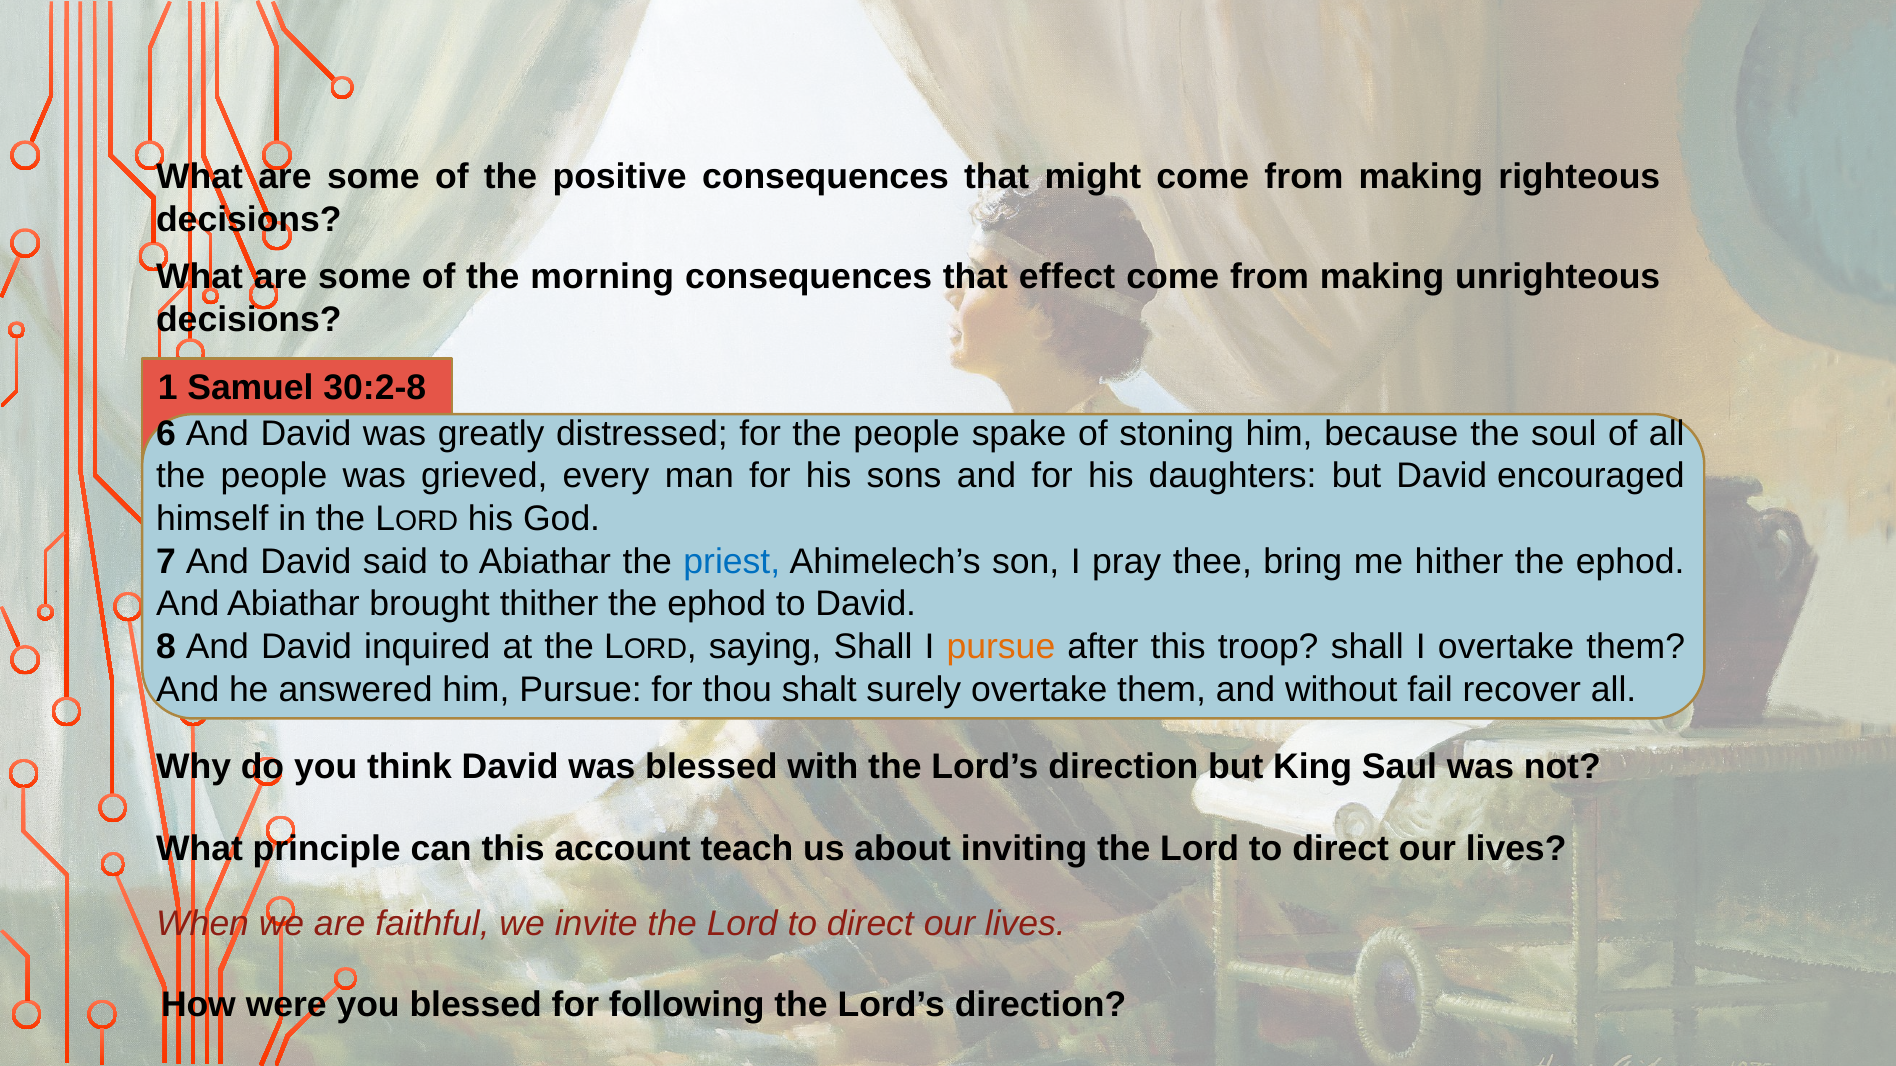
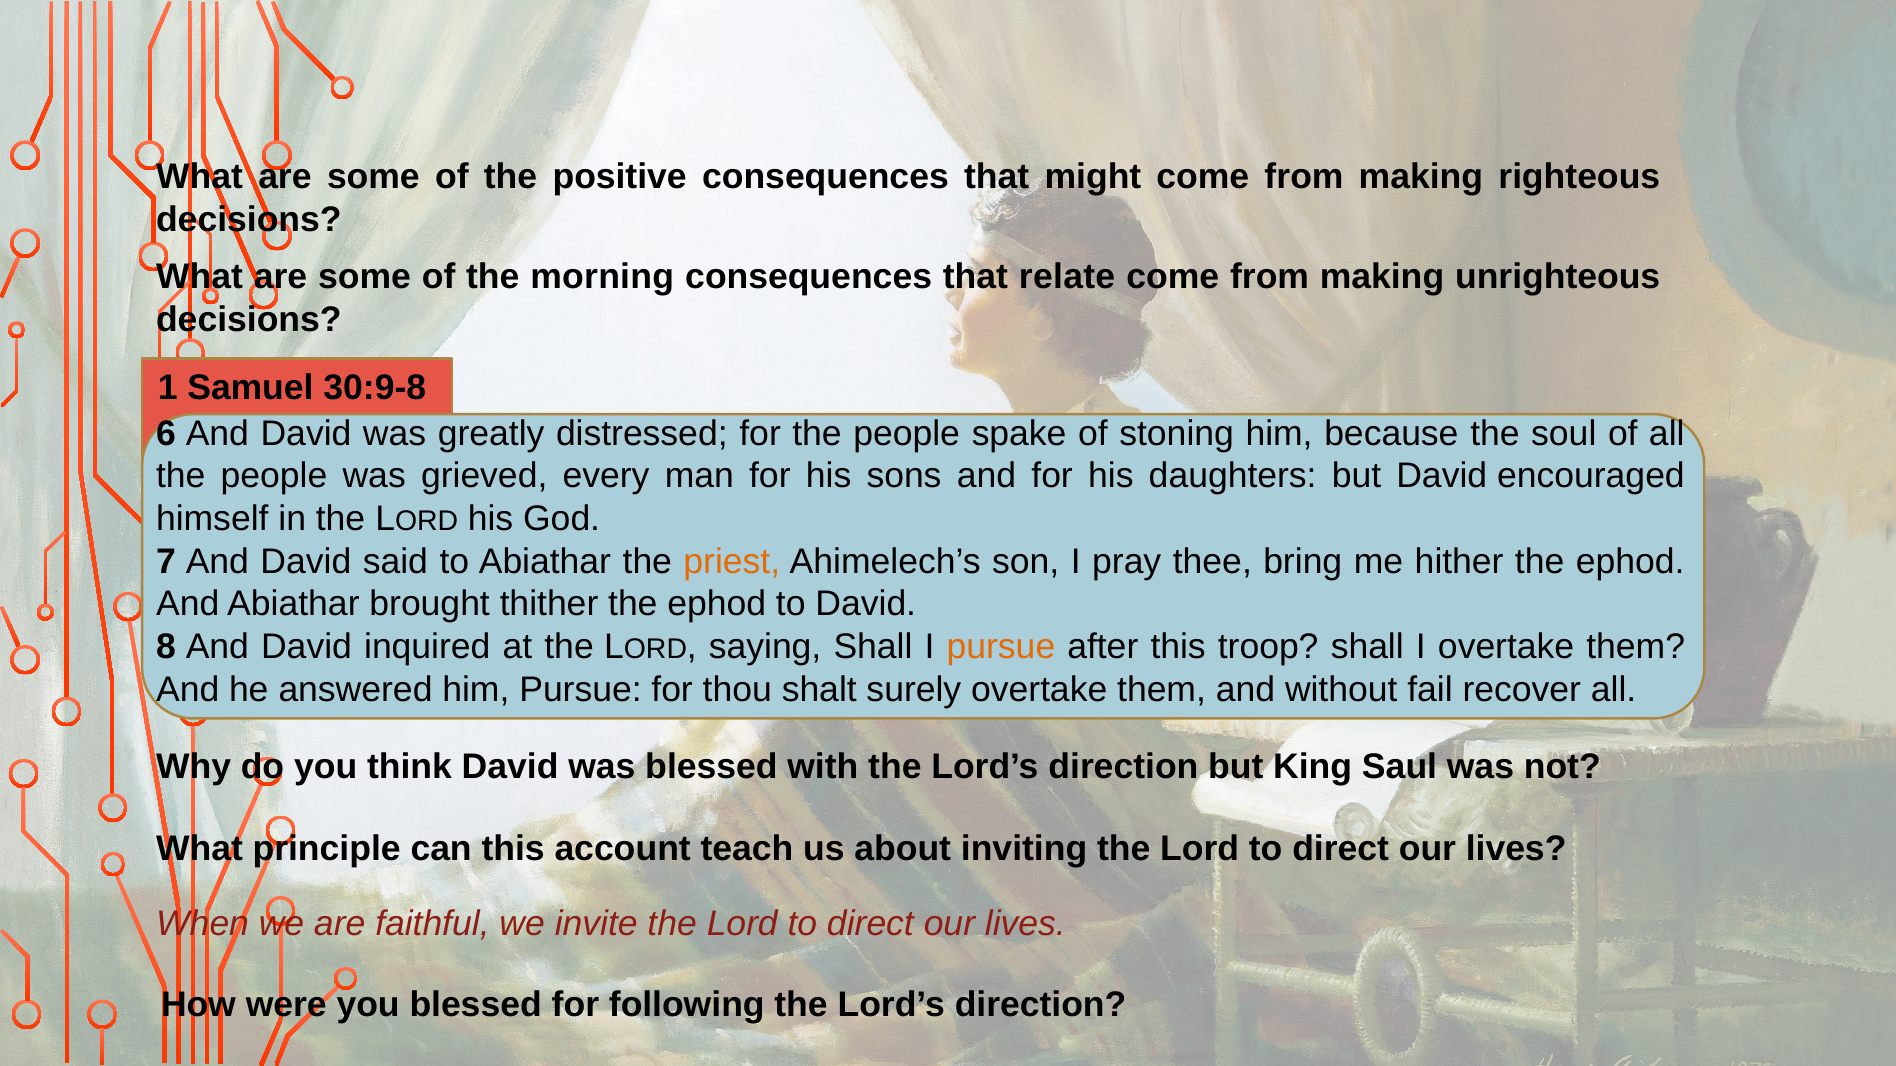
effect: effect -> relate
30:2-8: 30:2-8 -> 30:9-8
priest colour: blue -> orange
